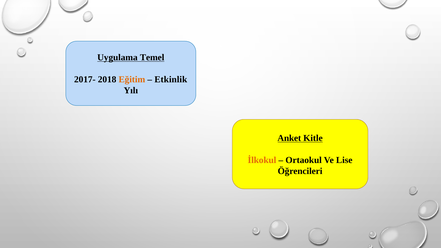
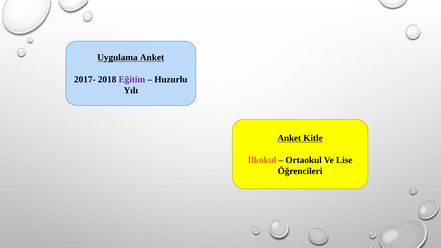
Uygulama Temel: Temel -> Anket
Eğitim colour: orange -> purple
Etkinlik: Etkinlik -> Huzurlu
